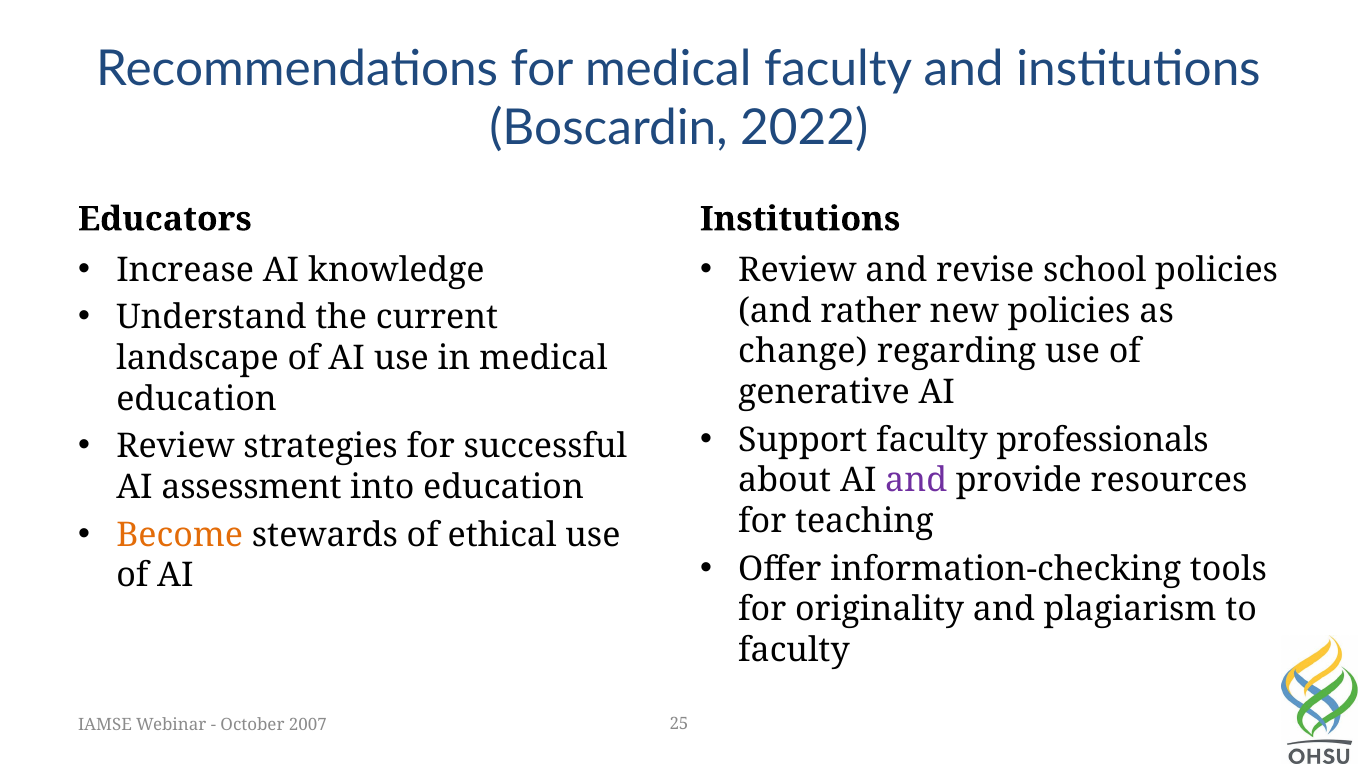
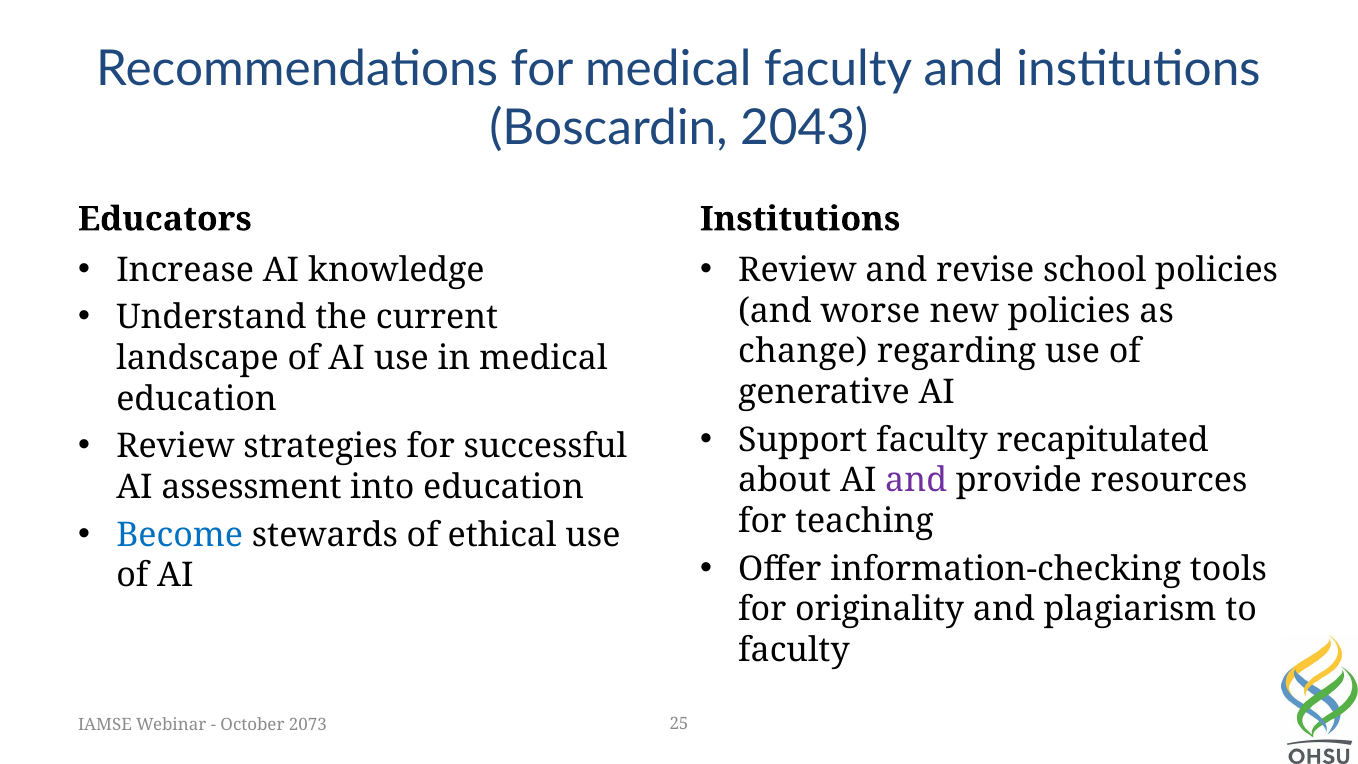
2022: 2022 -> 2043
rather: rather -> worse
professionals: professionals -> recapitulated
Become colour: orange -> blue
2007: 2007 -> 2073
